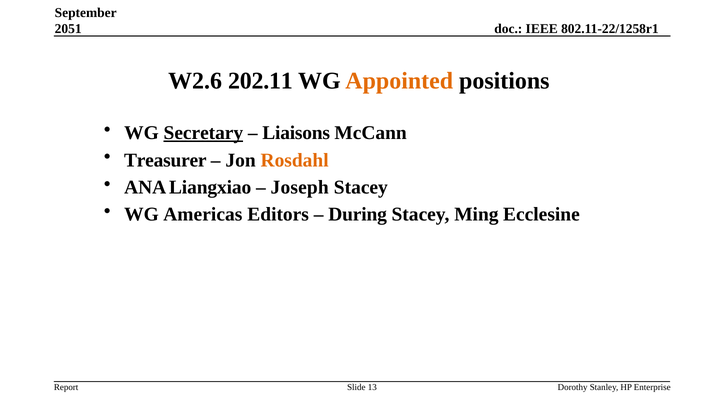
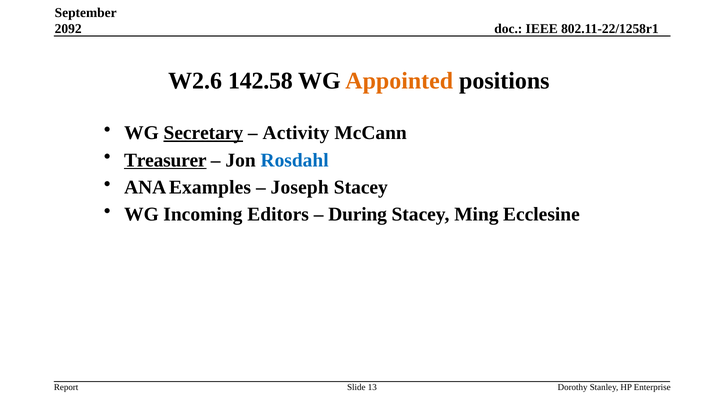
2051: 2051 -> 2092
202.11: 202.11 -> 142.58
Liaisons: Liaisons -> Activity
Treasurer underline: none -> present
Rosdahl colour: orange -> blue
Liangxiao: Liangxiao -> Examples
Americas: Americas -> Incoming
